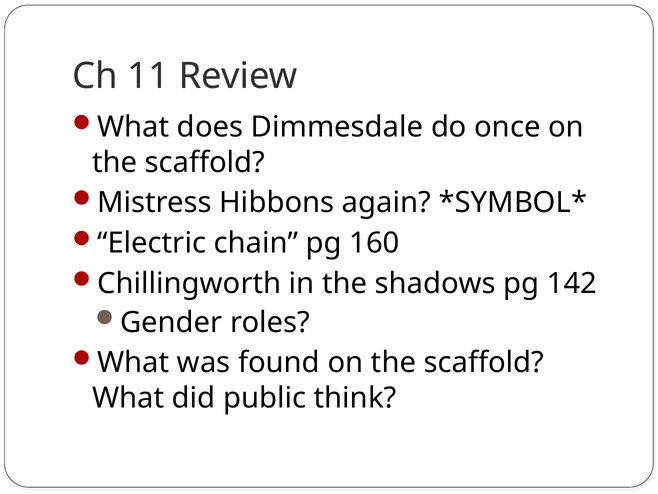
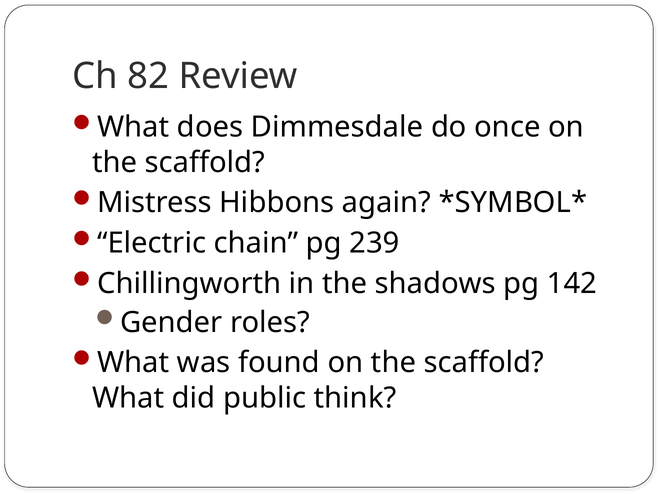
11: 11 -> 82
160: 160 -> 239
